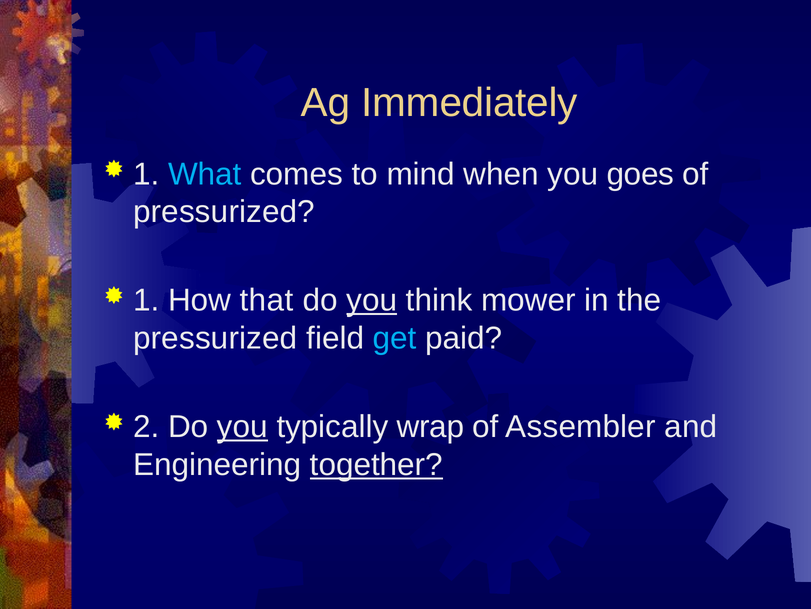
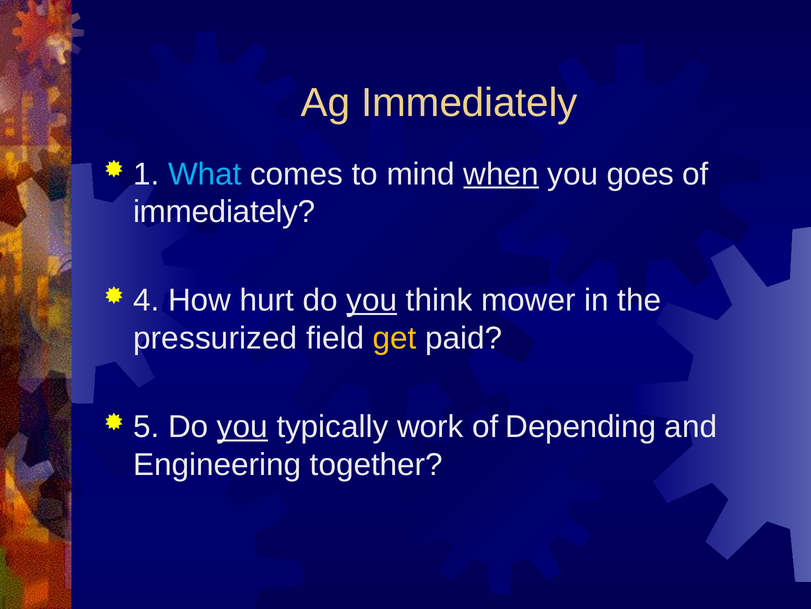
when underline: none -> present
pressurized at (224, 212): pressurized -> immediately
1 at (146, 300): 1 -> 4
that: that -> hurt
get colour: light blue -> yellow
2: 2 -> 5
wrap: wrap -> work
Assembler: Assembler -> Depending
together underline: present -> none
